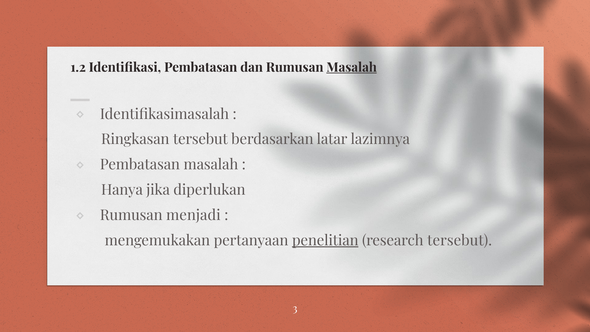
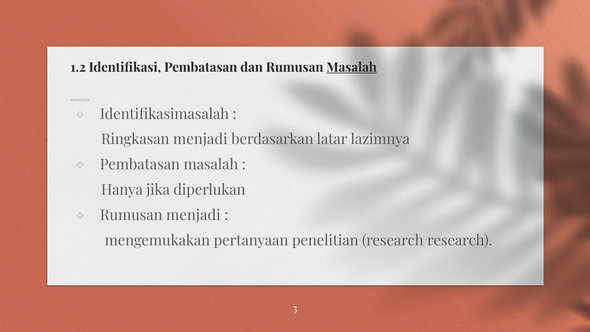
Ringkasan tersebut: tersebut -> menjadi
penelitian underline: present -> none
research tersebut: tersebut -> research
